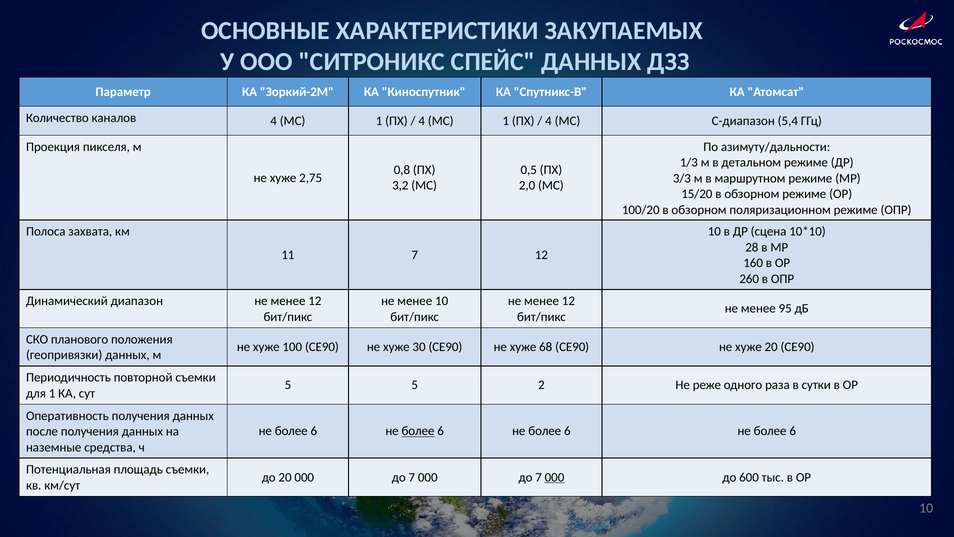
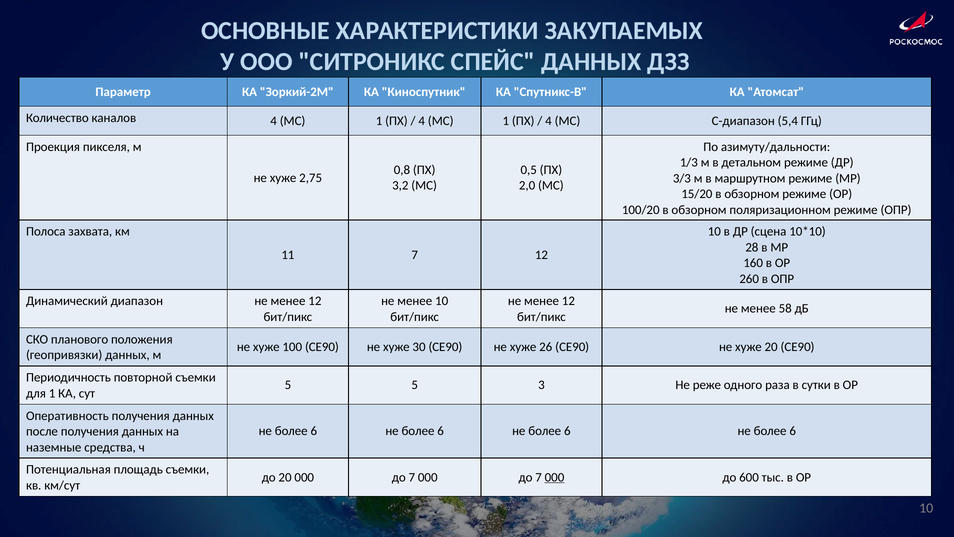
95: 95 -> 58
68: 68 -> 26
2: 2 -> 3
более at (418, 431) underline: present -> none
